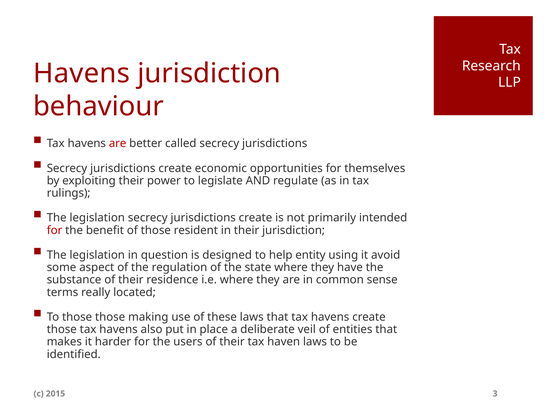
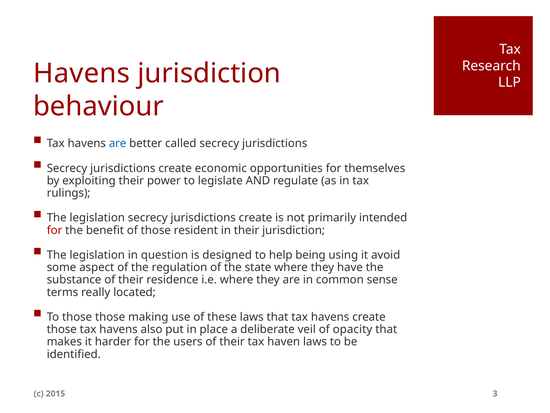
are at (118, 143) colour: red -> blue
entity: entity -> being
entities: entities -> opacity
